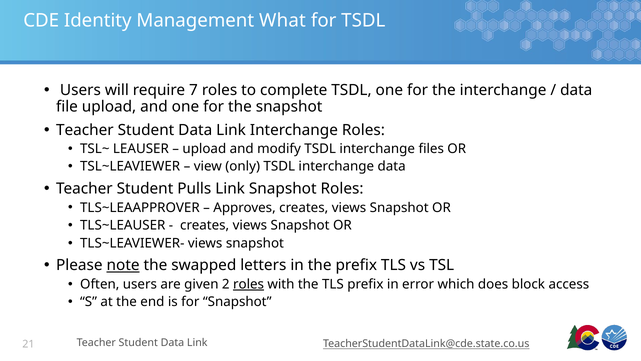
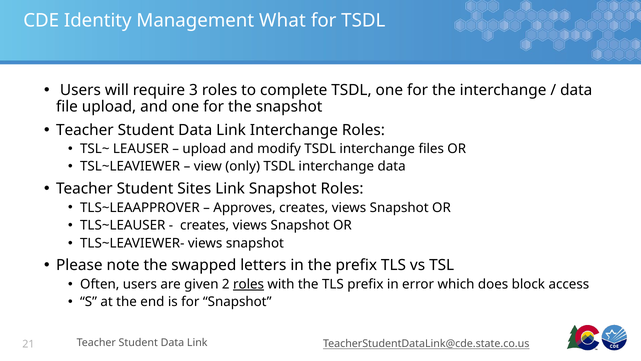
7: 7 -> 3
Pulls: Pulls -> Sites
note underline: present -> none
